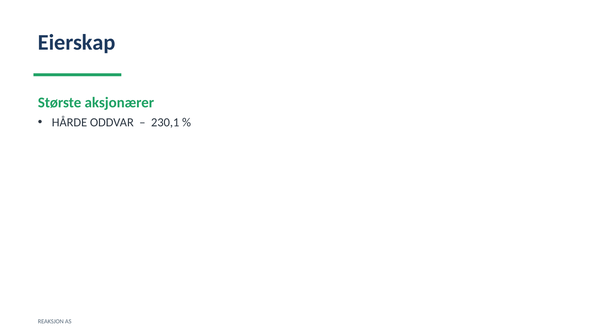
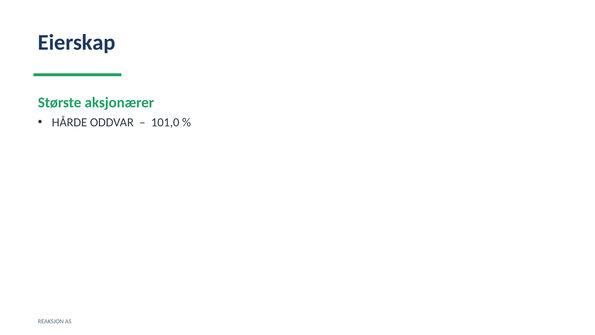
230,1: 230,1 -> 101,0
